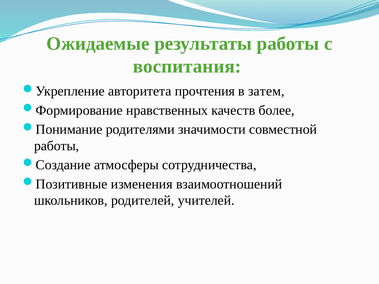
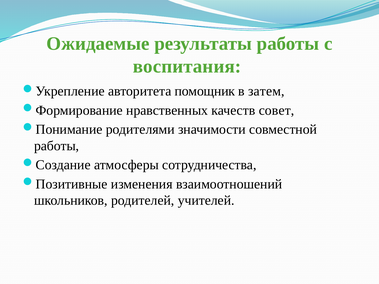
прочтения: прочтения -> помощник
более: более -> совет
